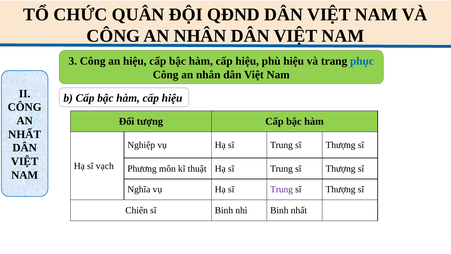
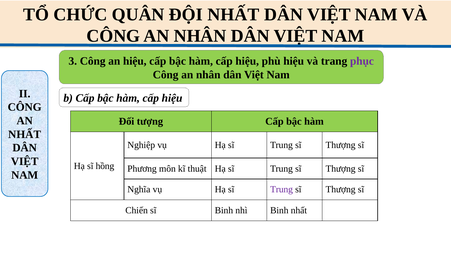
ĐỘI QĐND: QĐND -> NHẤT
phục colour: blue -> purple
vạch: vạch -> hồng
